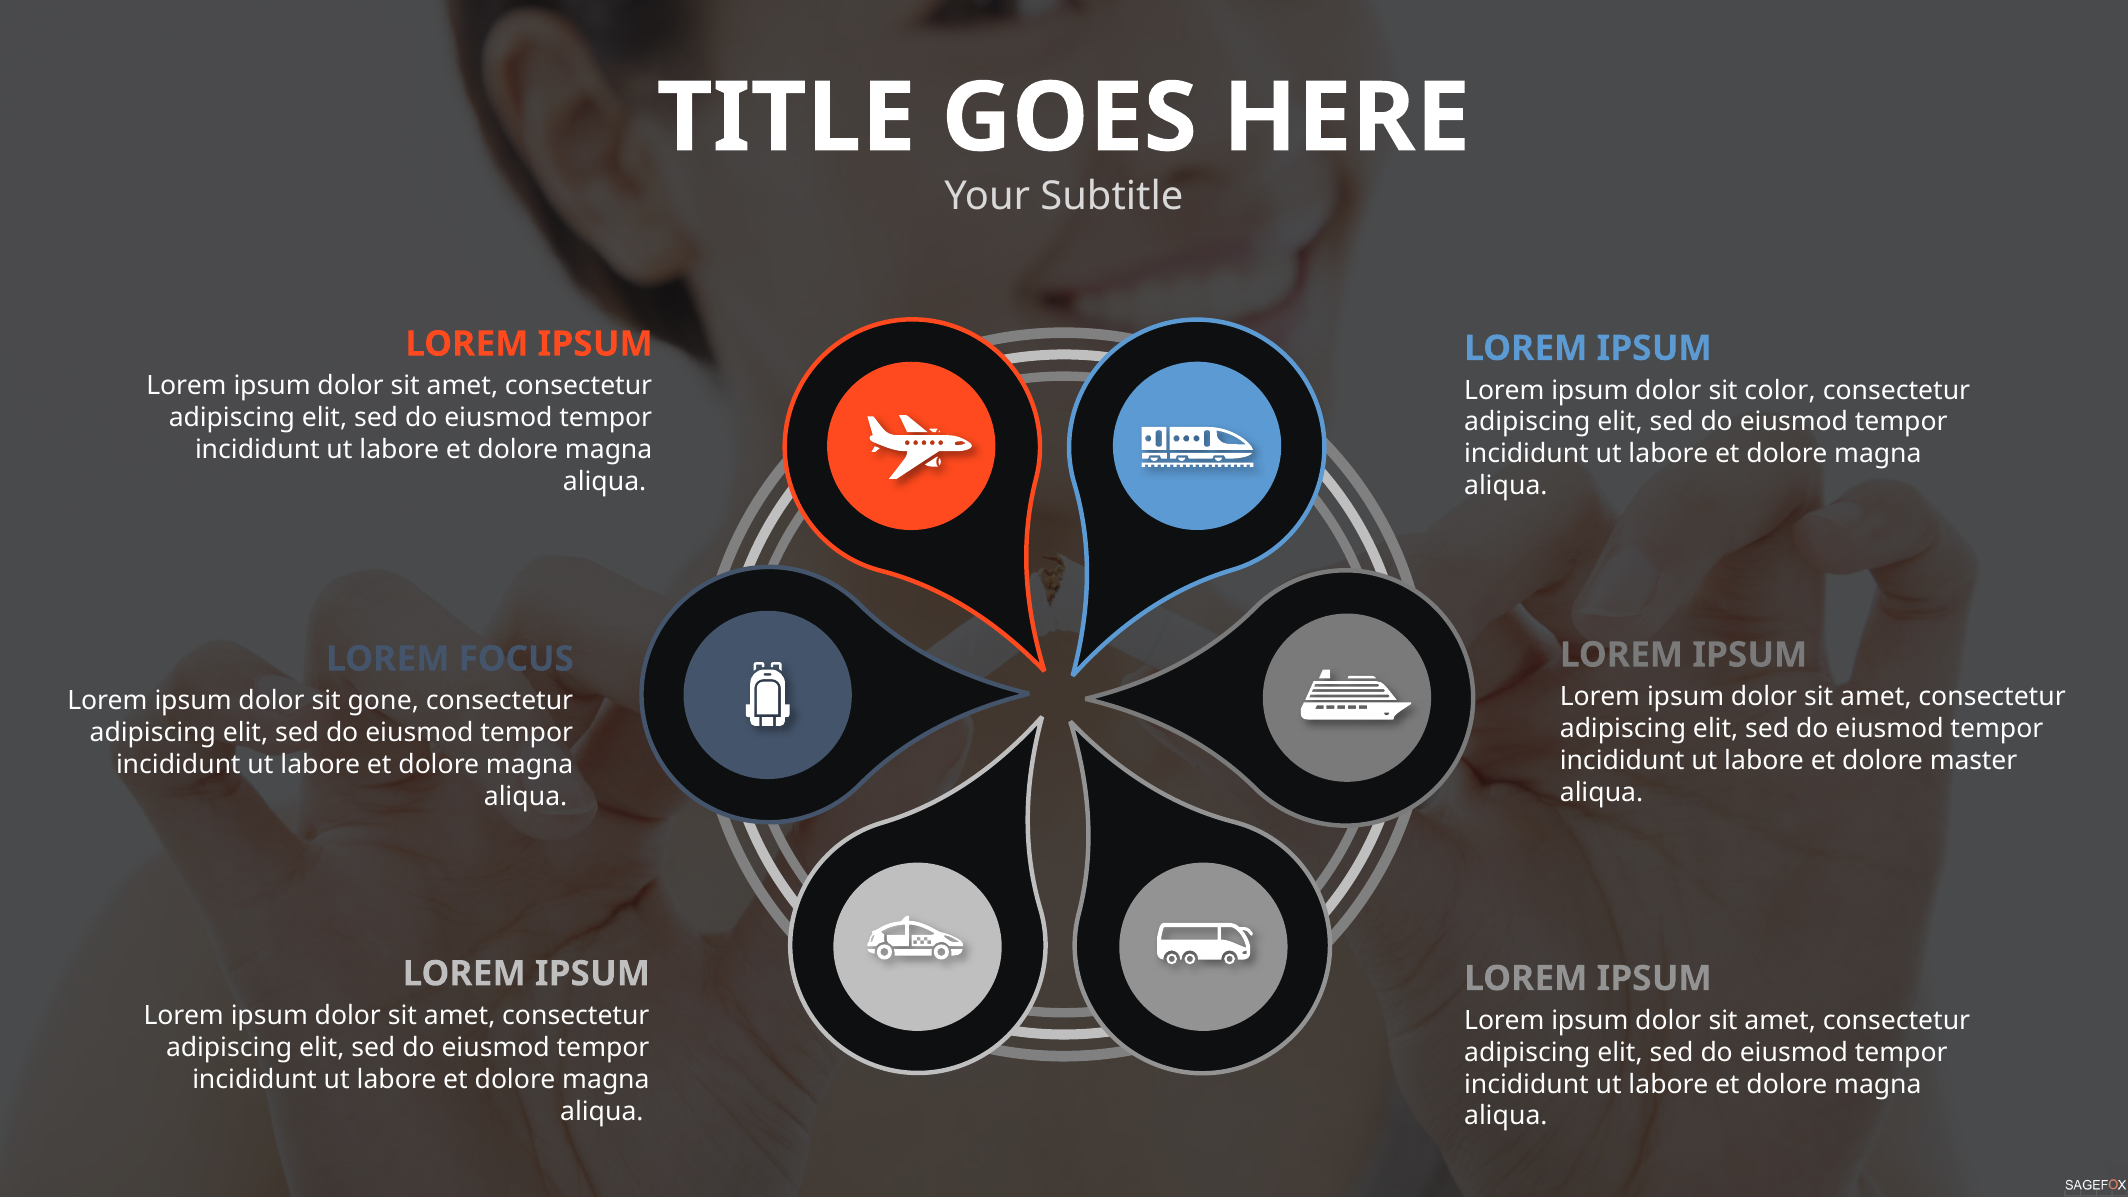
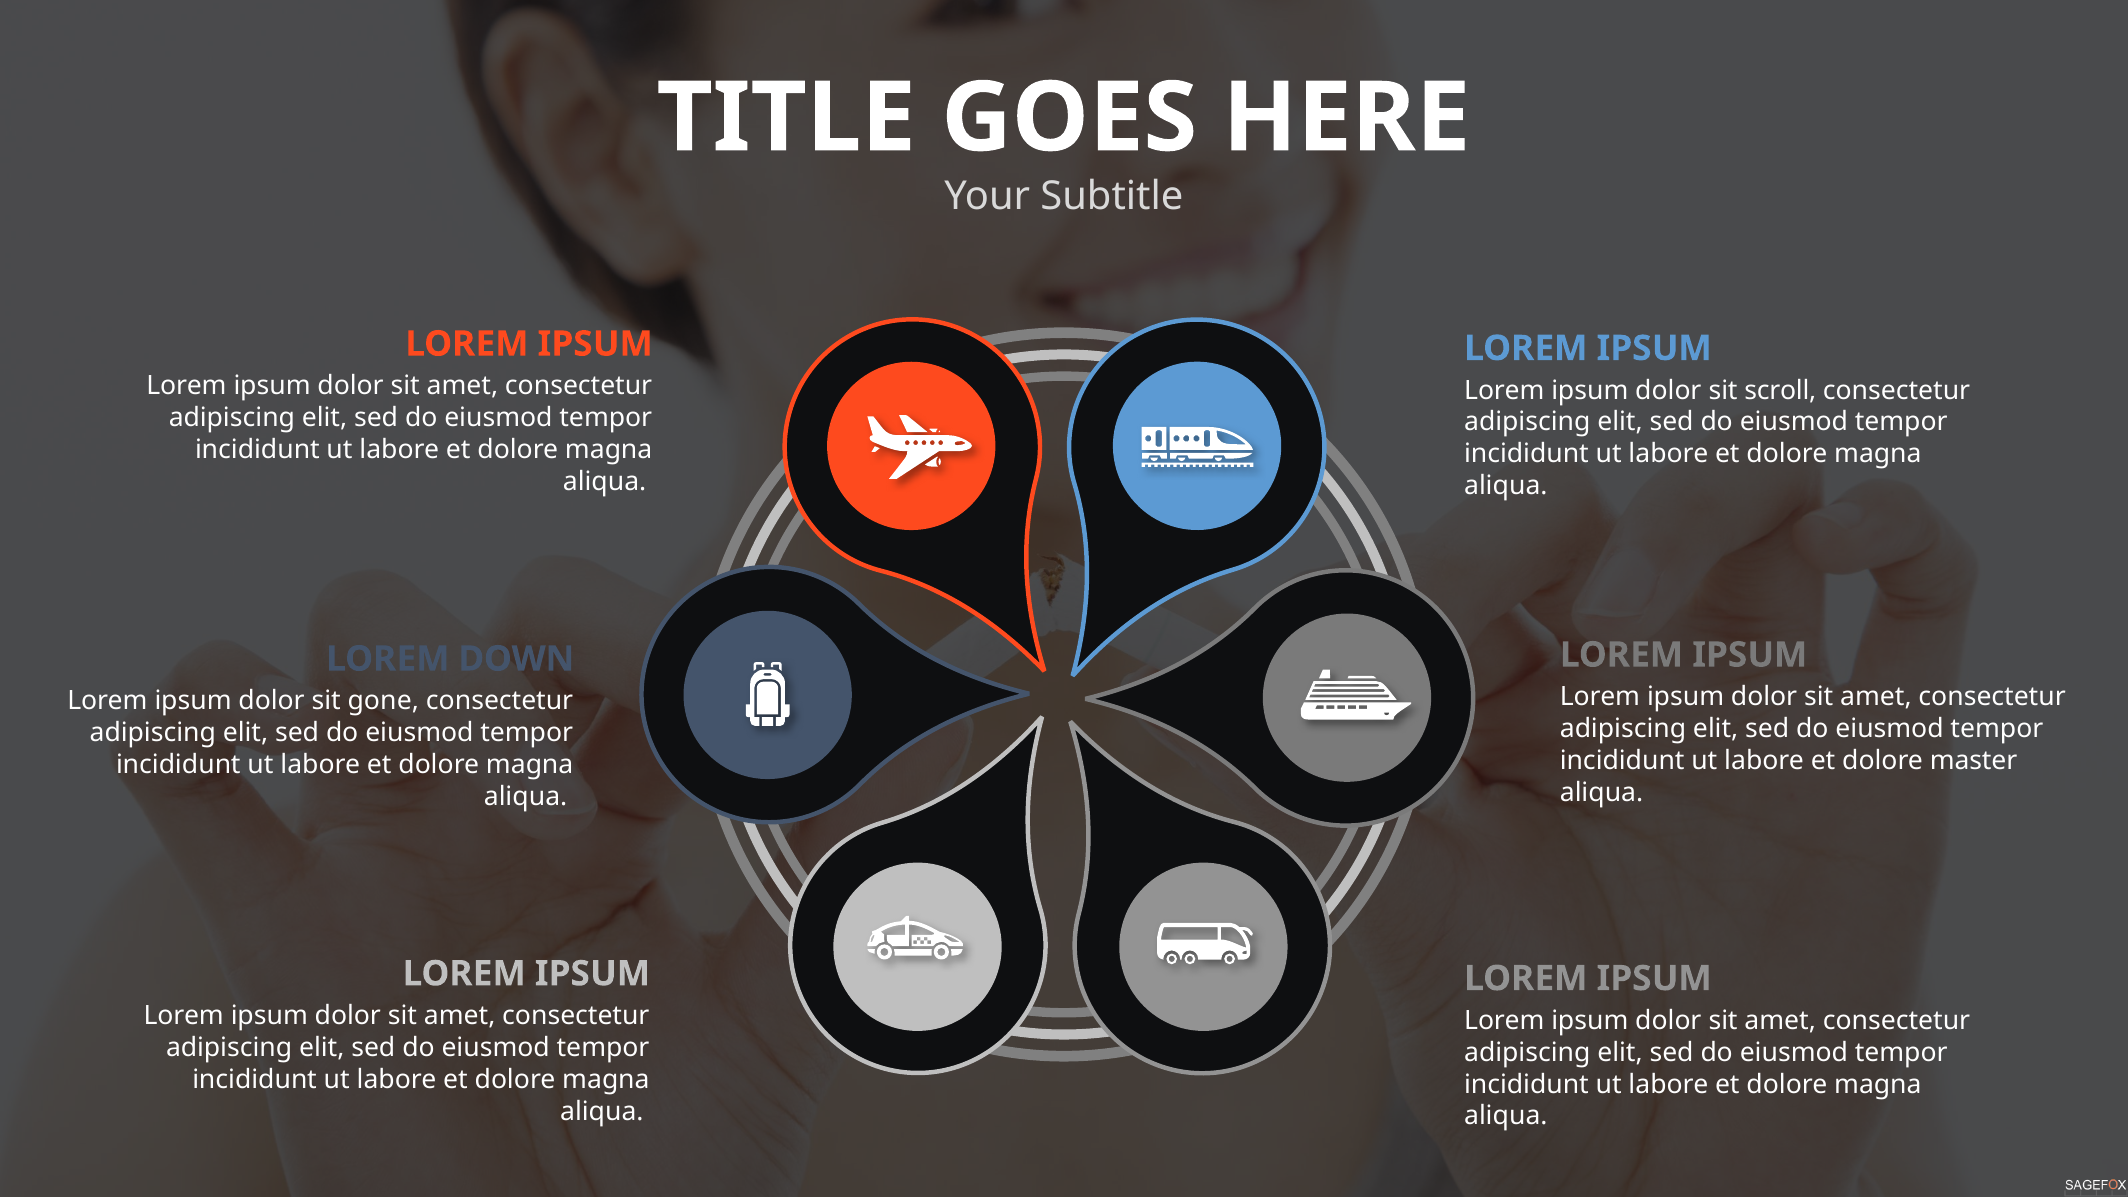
color: color -> scroll
FOCUS: FOCUS -> DOWN
